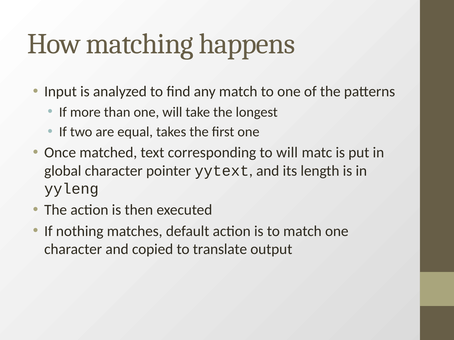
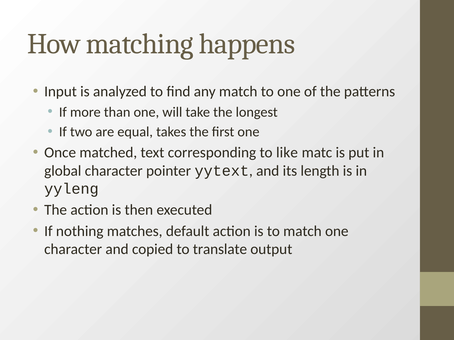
to will: will -> like
